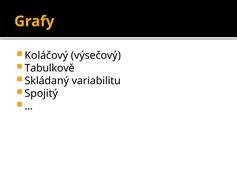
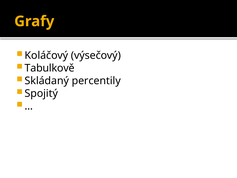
variabilitu: variabilitu -> percentily
